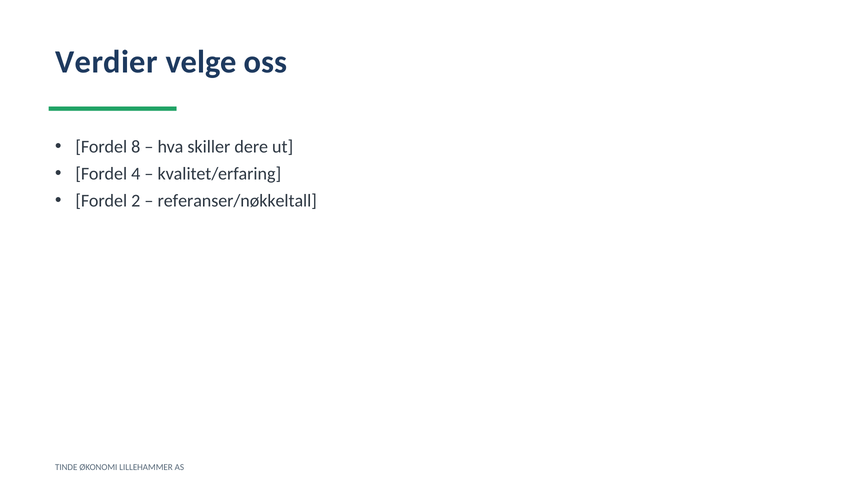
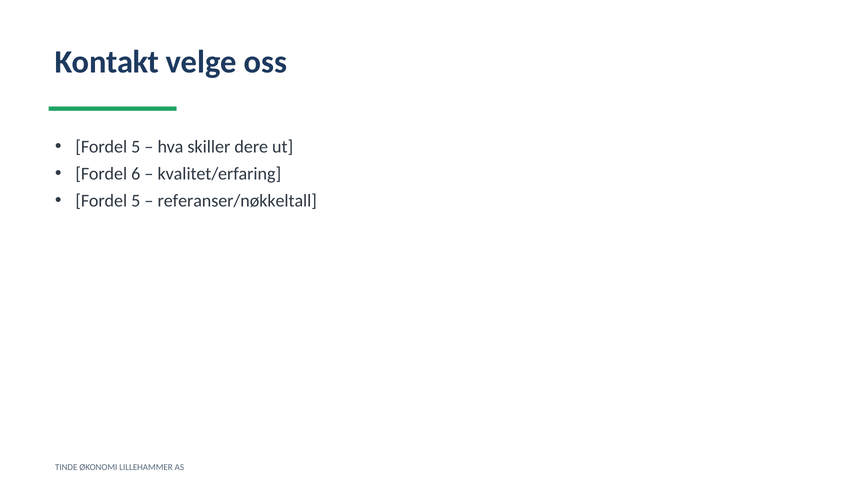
Verdier: Verdier -> Kontakt
8 at (136, 147): 8 -> 5
4: 4 -> 6
2 at (136, 201): 2 -> 5
